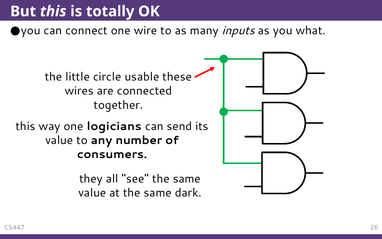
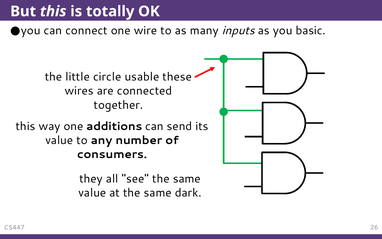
what: what -> basic
logicians: logicians -> additions
